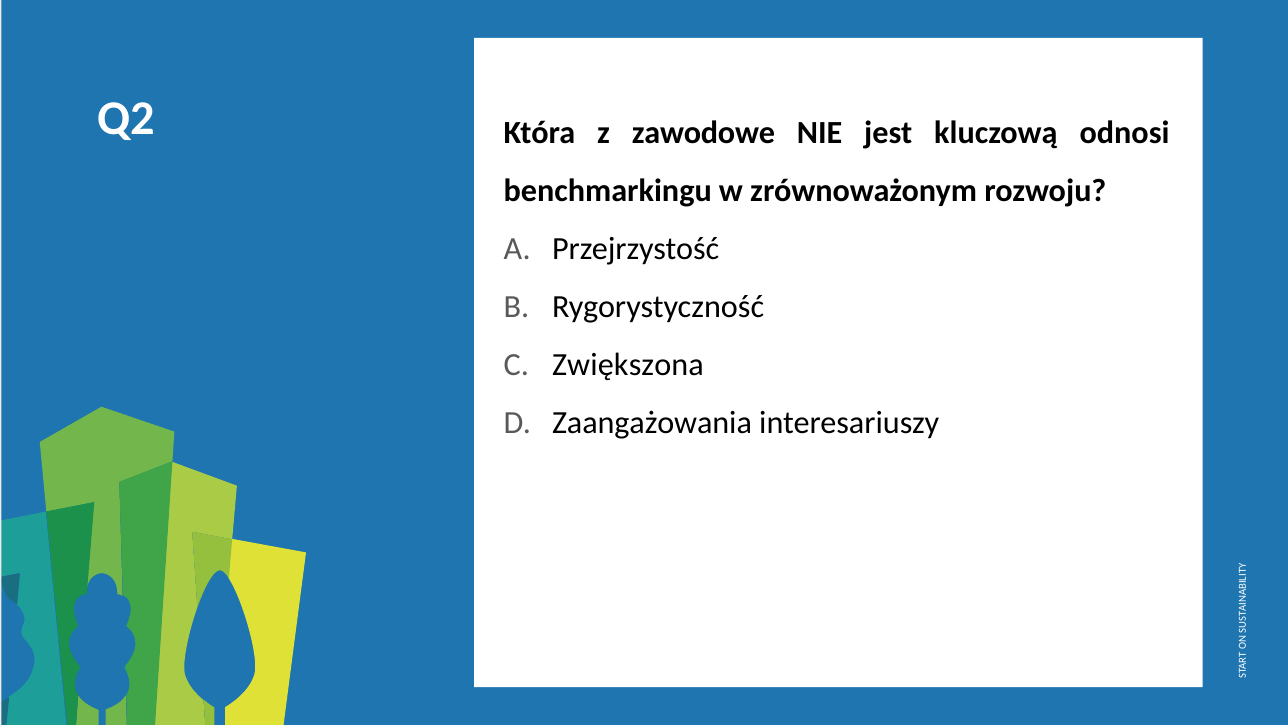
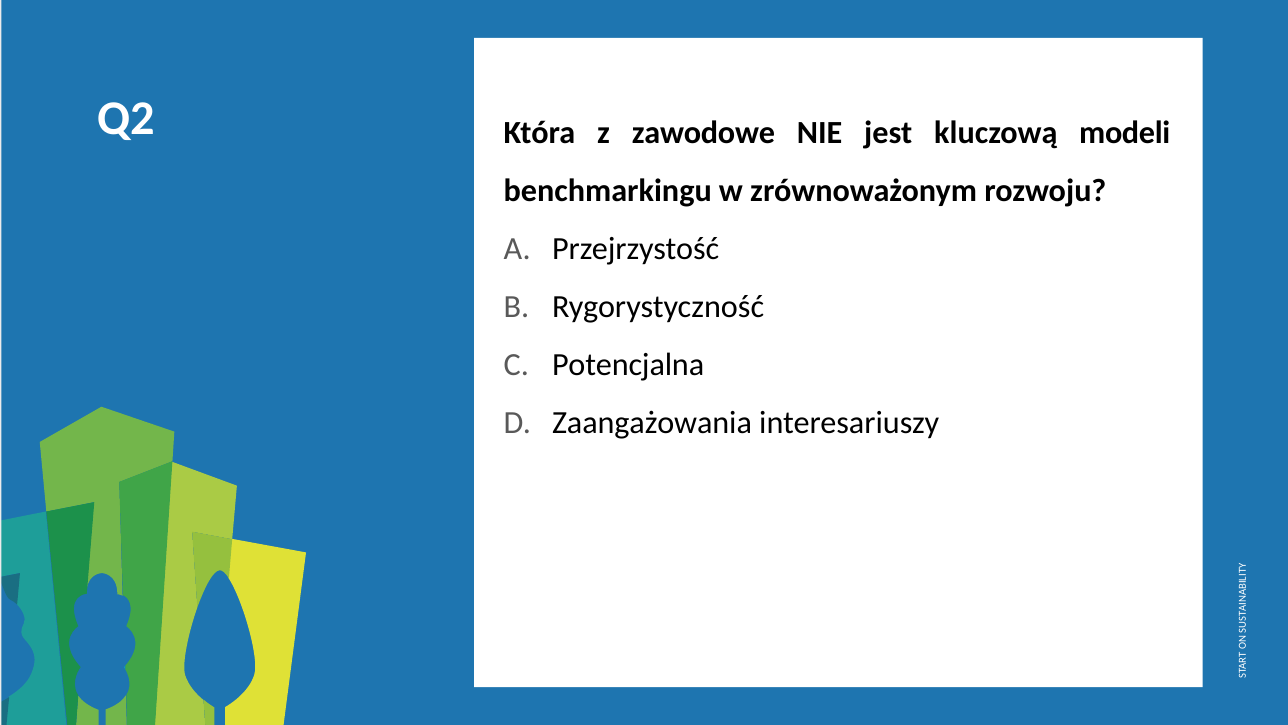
odnosi: odnosi -> modeli
Zwiększona: Zwiększona -> Potencjalna
